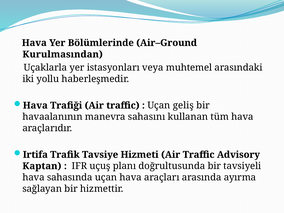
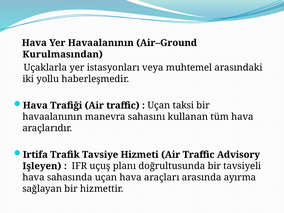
Yer Bölümlerinde: Bölümlerinde -> Havaalanının
geliş: geliş -> taksi
Kaptan: Kaptan -> Işleyen
